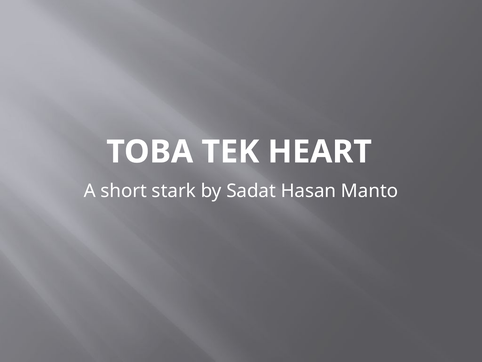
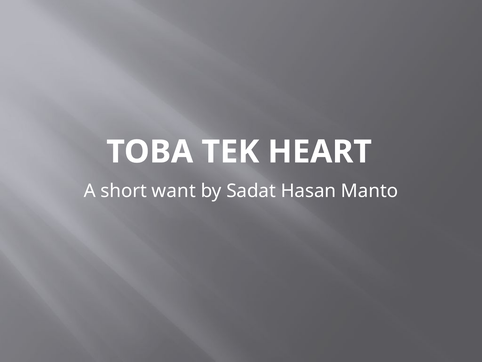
stark: stark -> want
